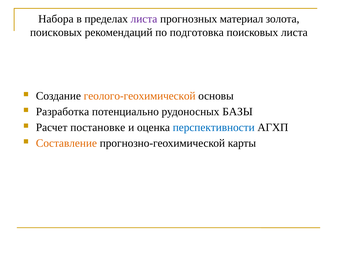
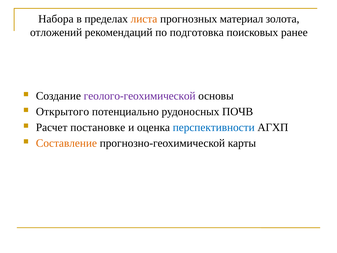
листа at (144, 19) colour: purple -> orange
поисковых at (56, 32): поисковых -> отложений
поисковых листа: листа -> ранее
геолого-геохимической colour: orange -> purple
Разработка: Разработка -> Открытого
БАЗЫ: БАЗЫ -> ПОЧВ
